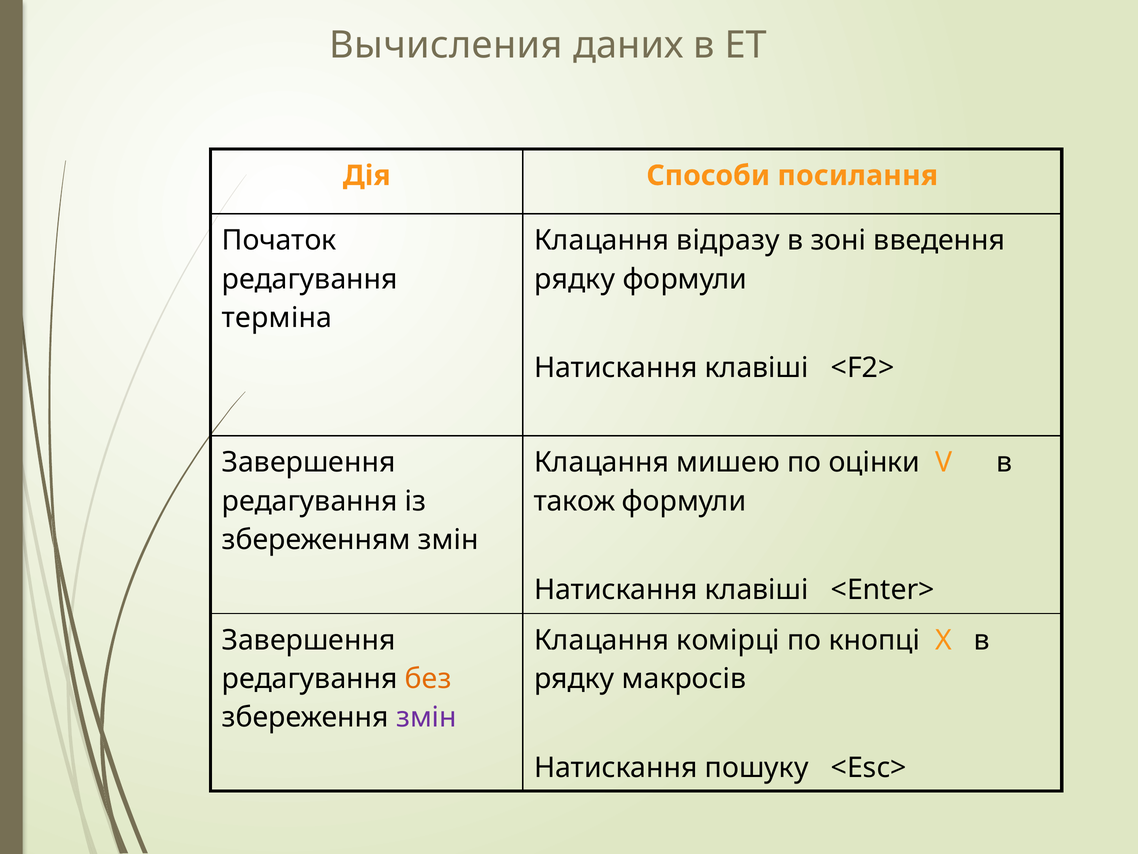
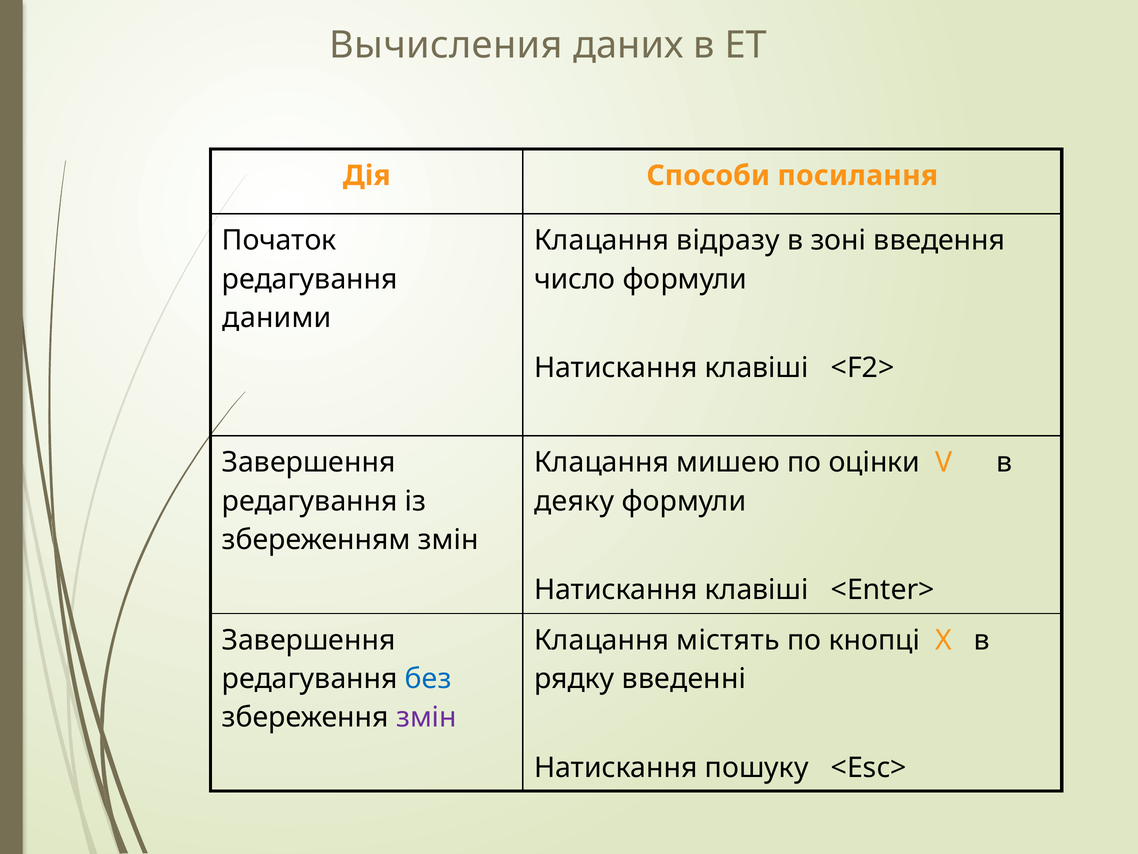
рядку at (575, 279): рядку -> число
терміна: терміна -> даними
також: також -> деяку
комірці: комірці -> містять
без colour: orange -> blue
макросів: макросів -> введенні
